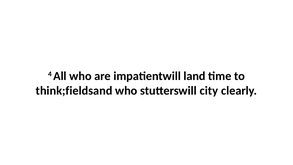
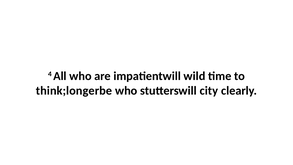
land: land -> wild
think;fieldsand: think;fieldsand -> think;longerbe
